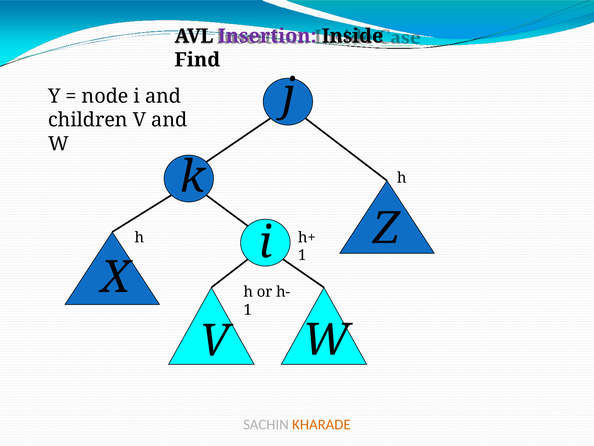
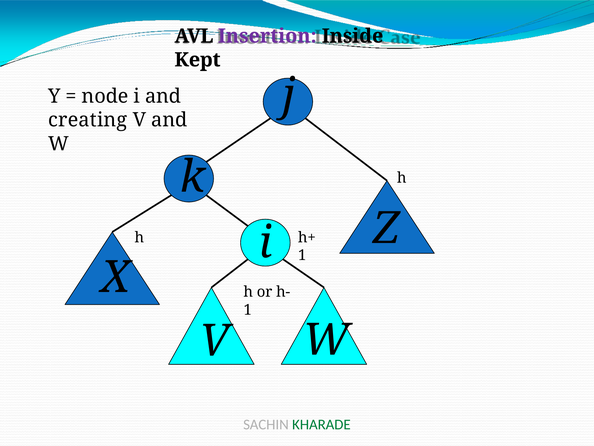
Find: Find -> Kept
children: children -> creating
KHARADE colour: orange -> green
